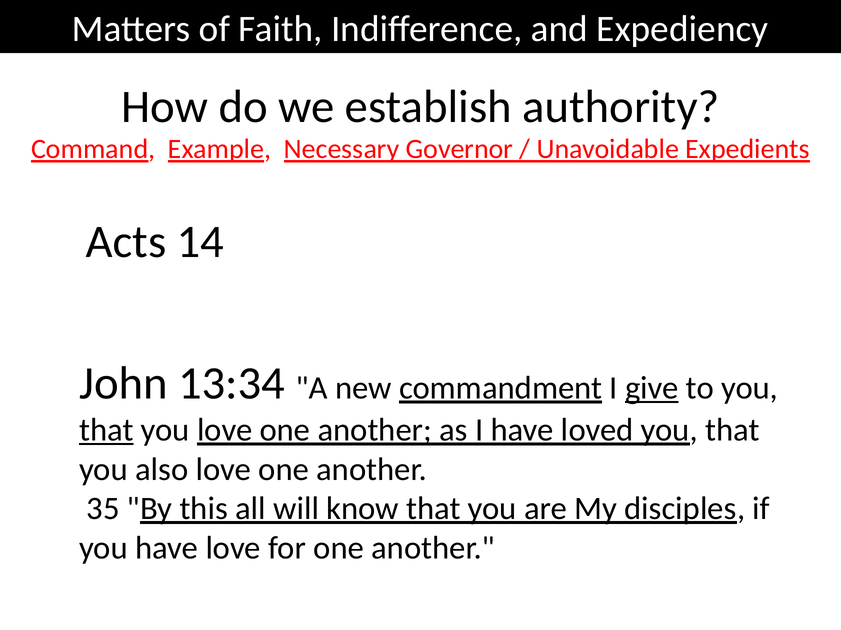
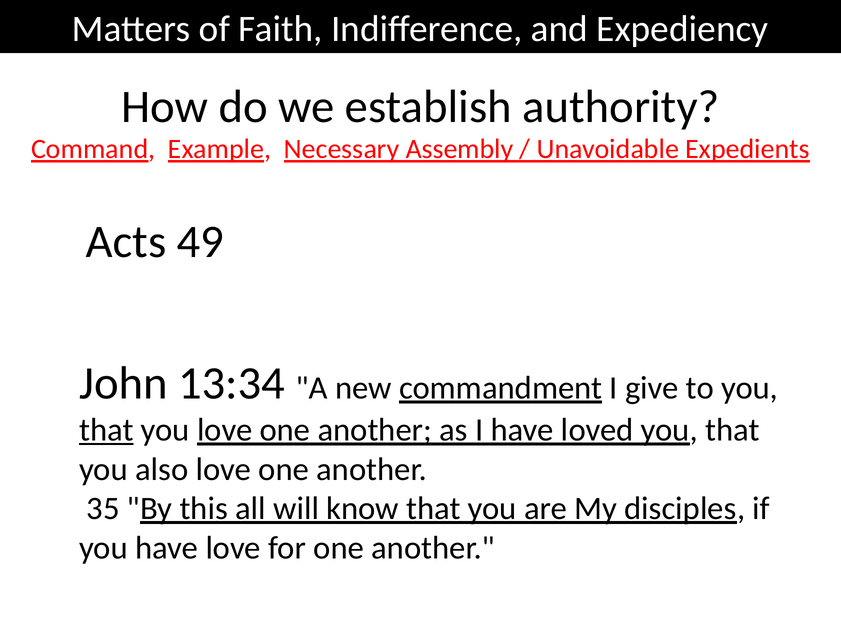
Governor: Governor -> Assembly
14: 14 -> 49
give underline: present -> none
